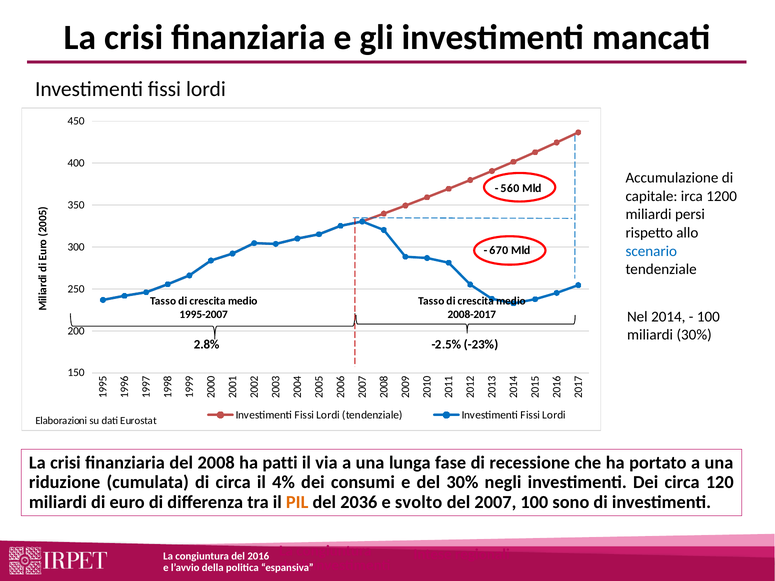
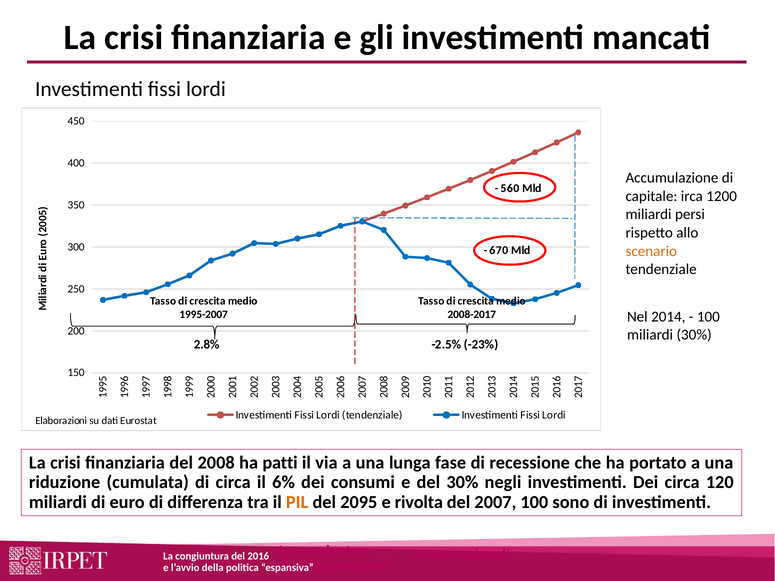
scenario colour: blue -> orange
4%: 4% -> 6%
2036: 2036 -> 2095
svolto: svolto -> rivolta
